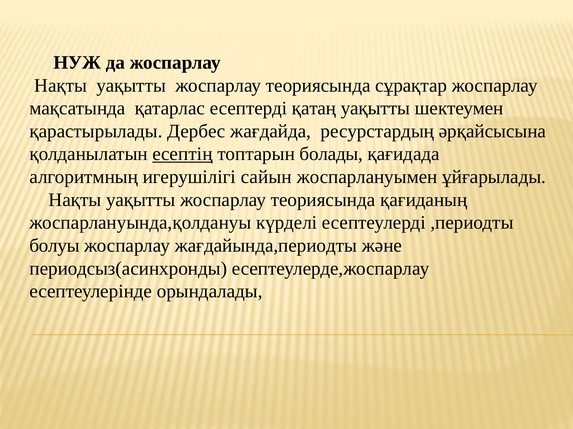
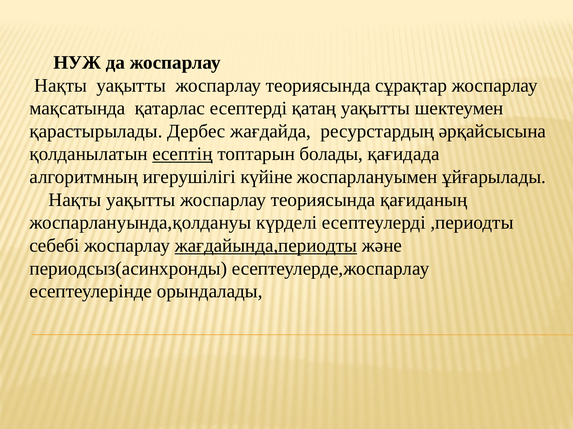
сайын: сайын -> күйіне
болуы: болуы -> себебі
жағдайында,периодты underline: none -> present
